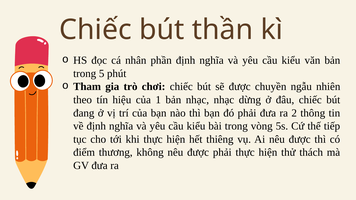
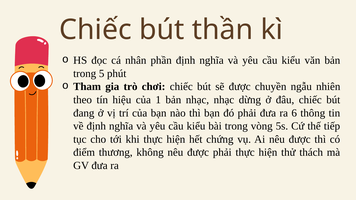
2: 2 -> 6
thiêng: thiêng -> chứng
